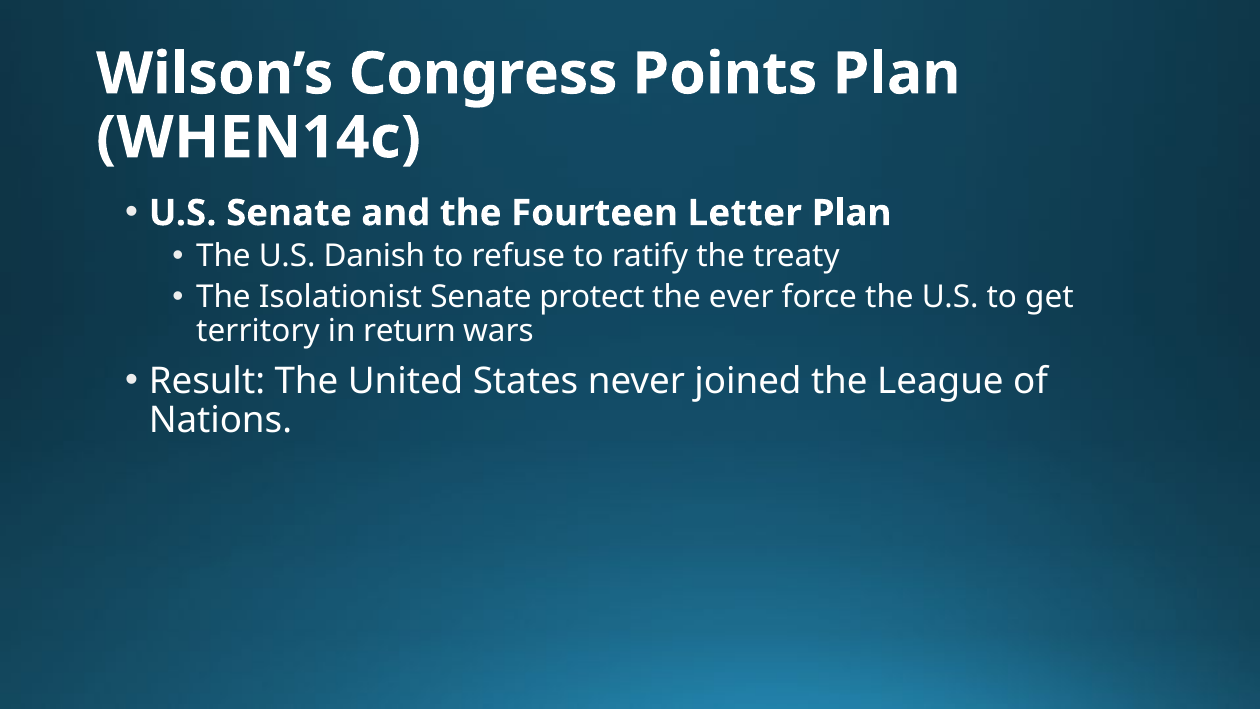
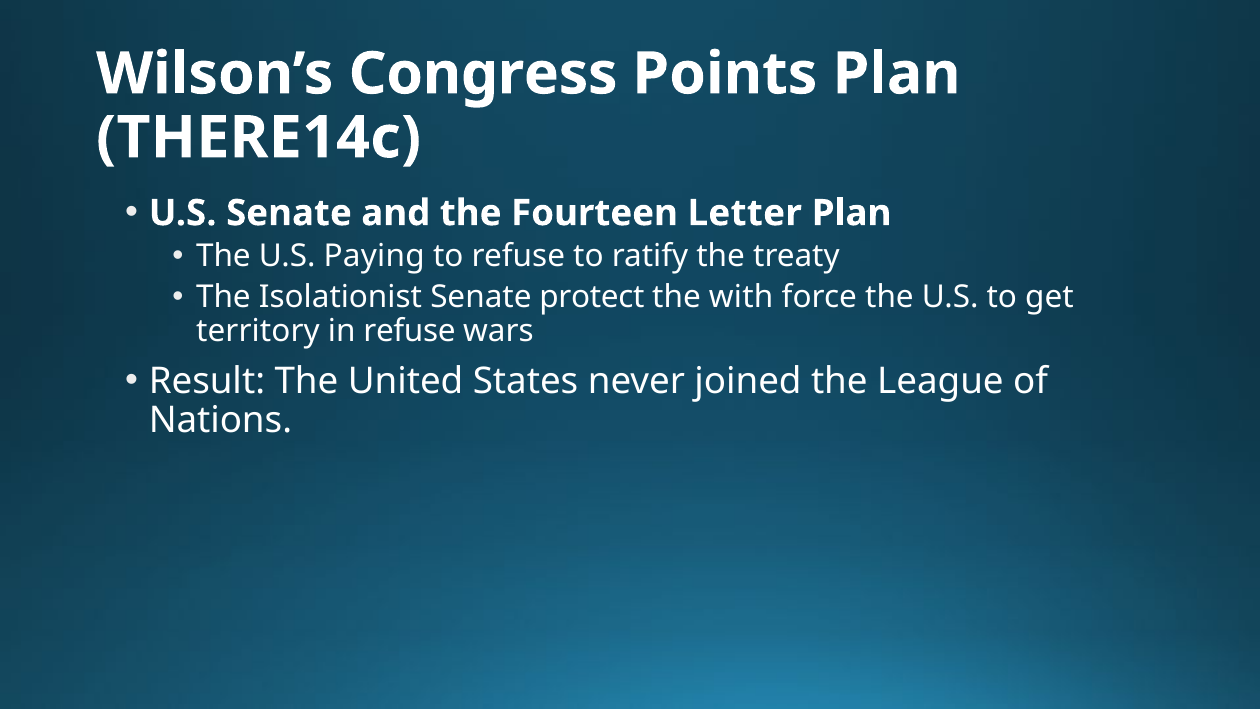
WHEN14c: WHEN14c -> THERE14c
Danish: Danish -> Paying
ever: ever -> with
in return: return -> refuse
